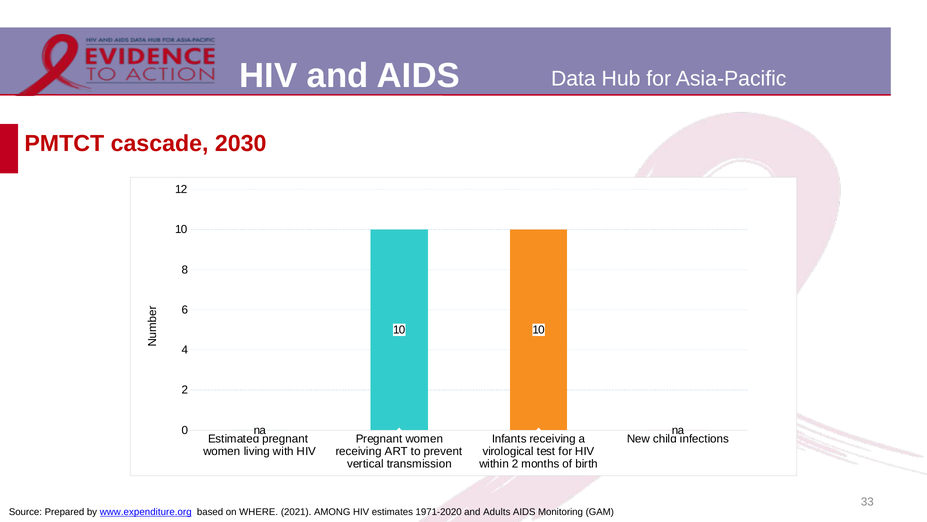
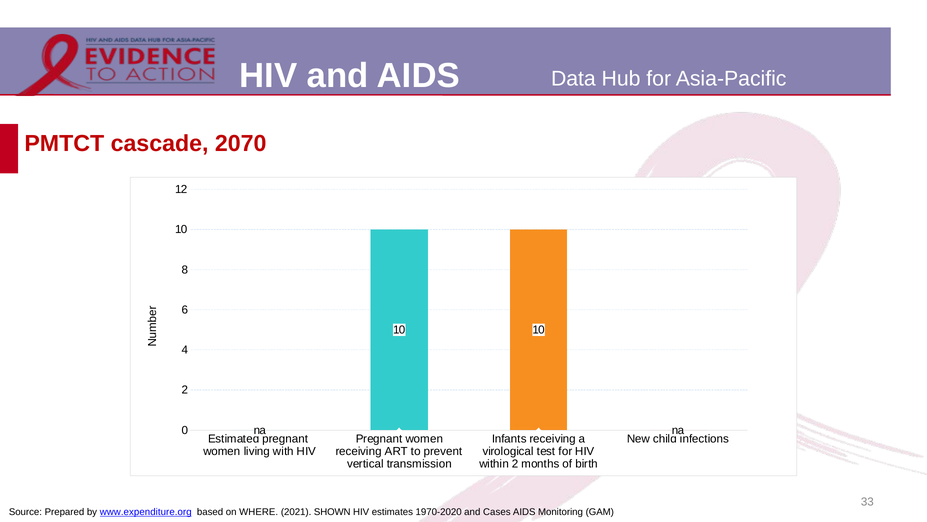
2030: 2030 -> 2070
AMONG: AMONG -> SHOWN
1971-2020: 1971-2020 -> 1970-2020
Adults: Adults -> Cases
